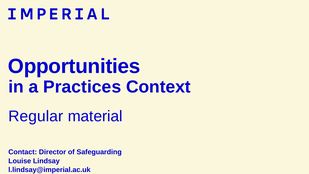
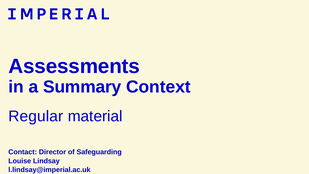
Opportunities: Opportunities -> Assessments
Practices: Practices -> Summary
